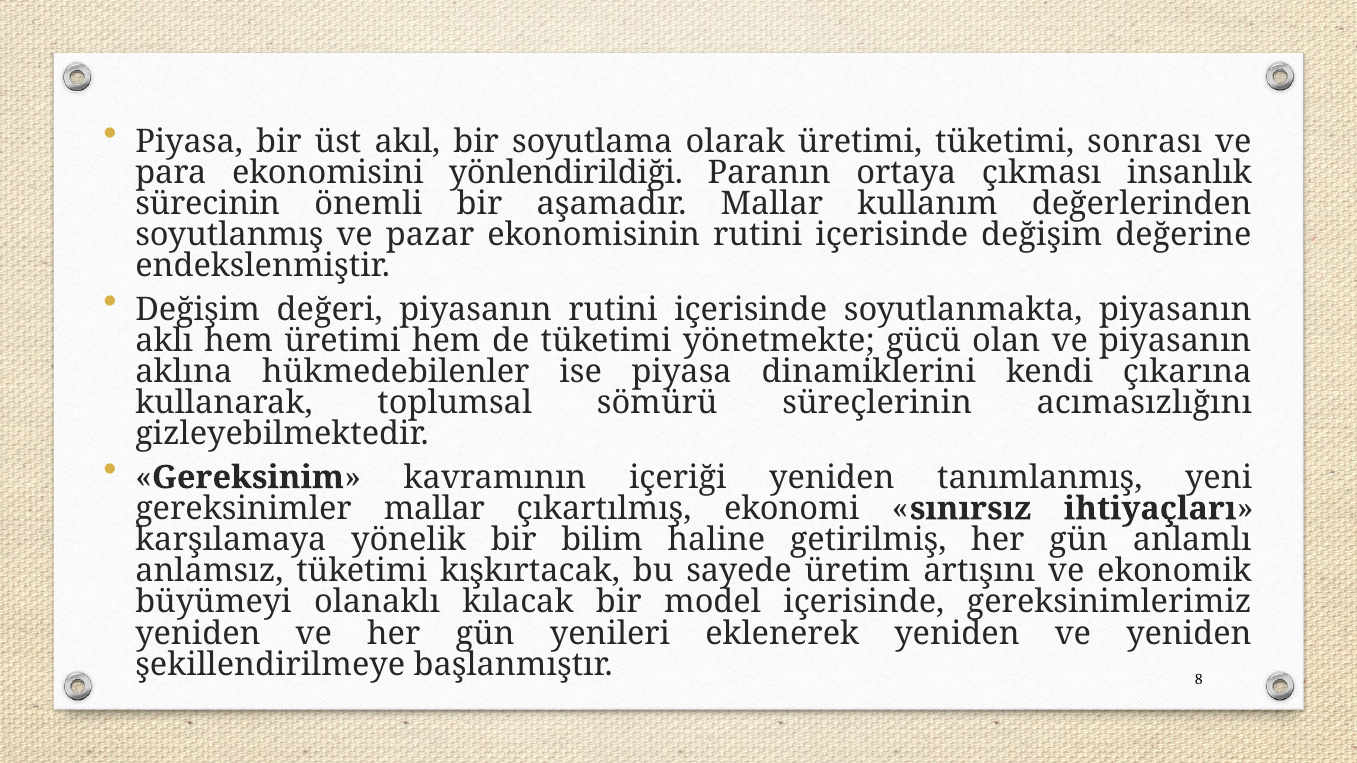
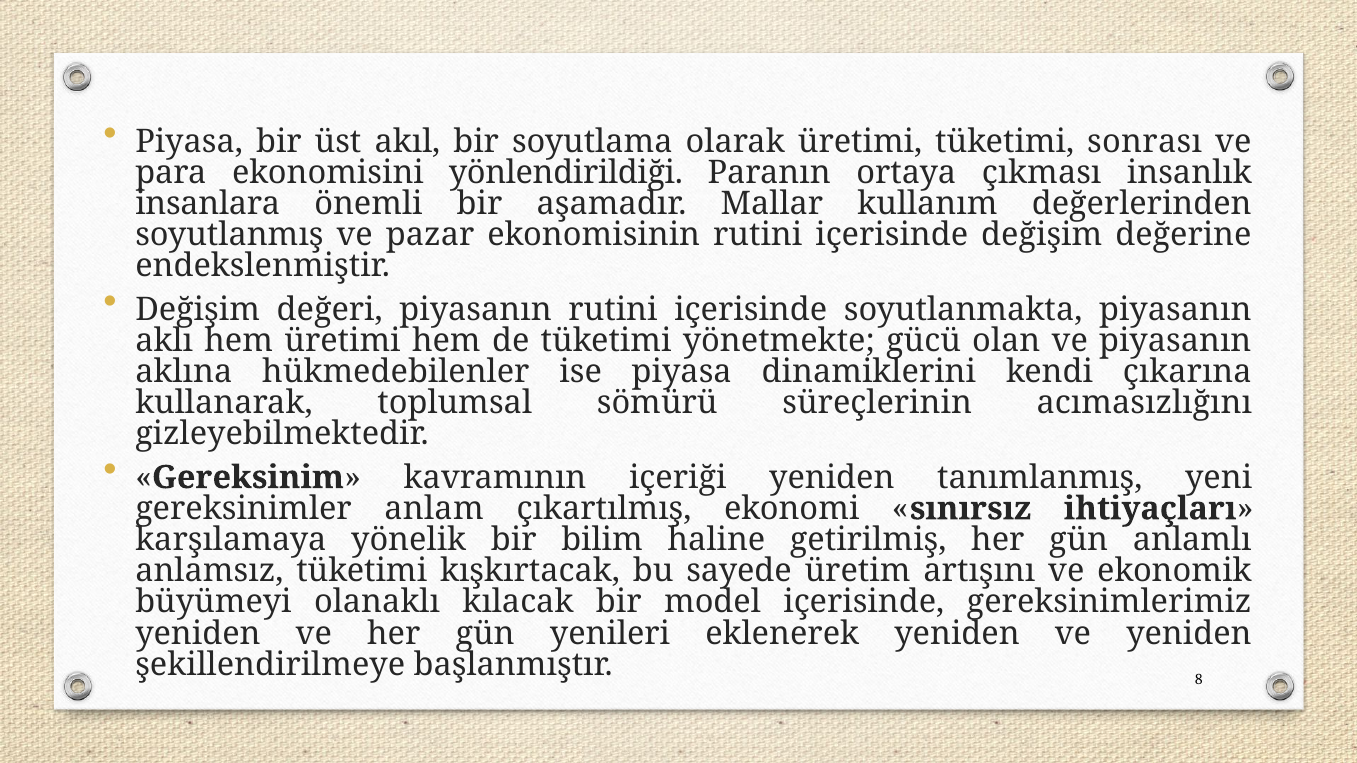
sürecinin: sürecinin -> insanlara
gereksinimler mallar: mallar -> anlam
